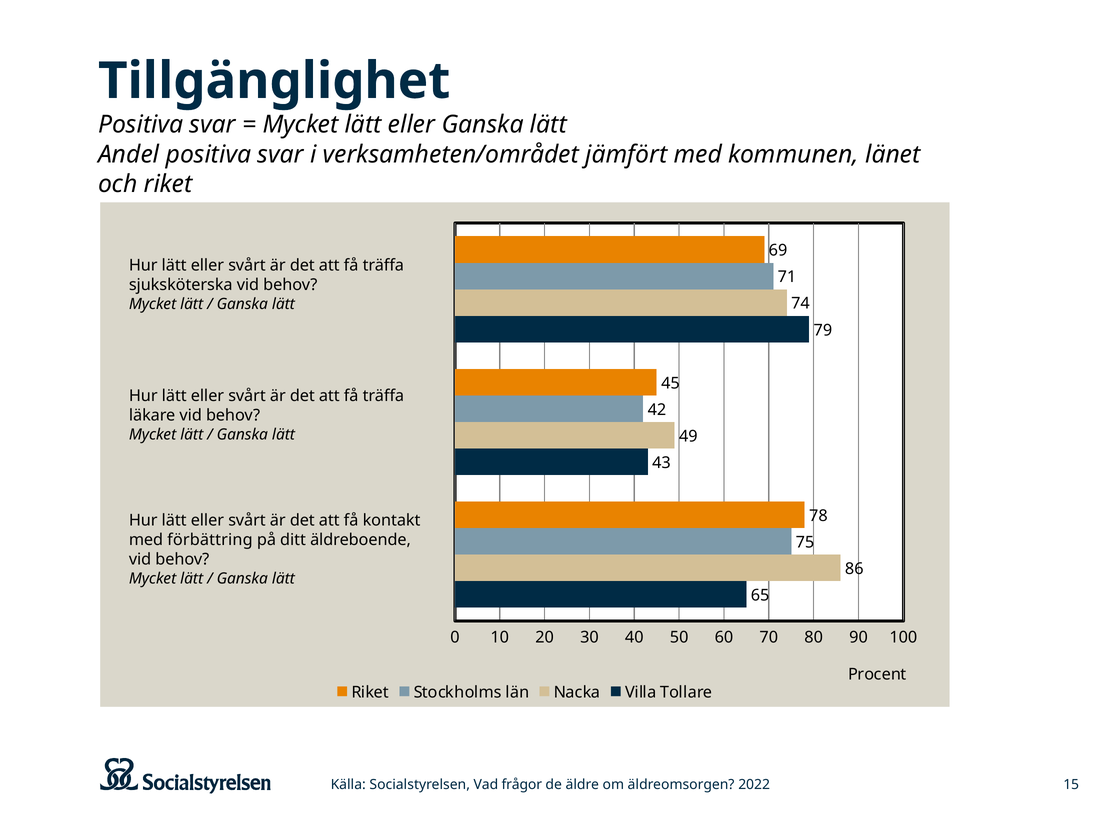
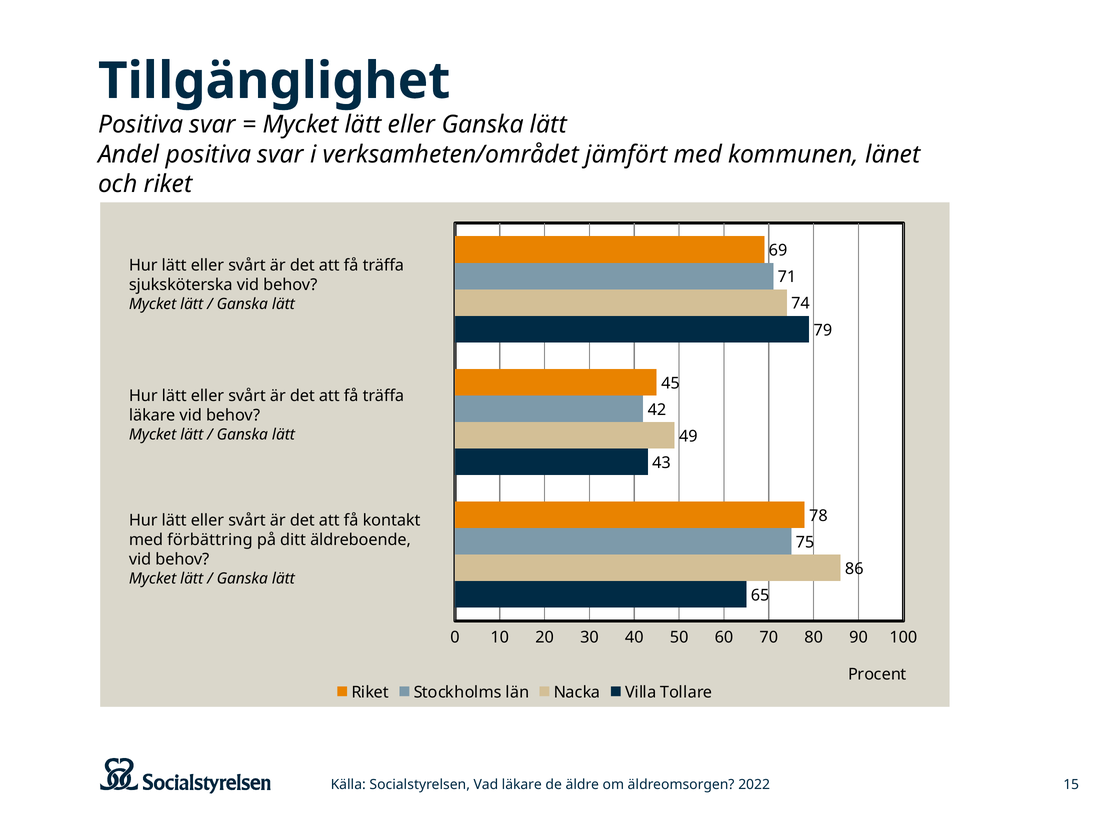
Vad frågor: frågor -> läkare
